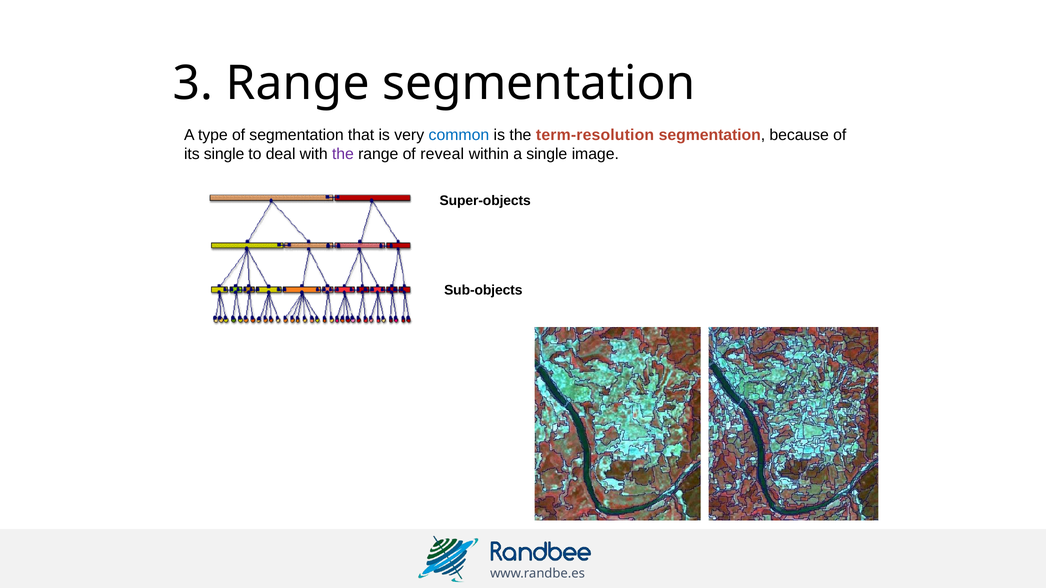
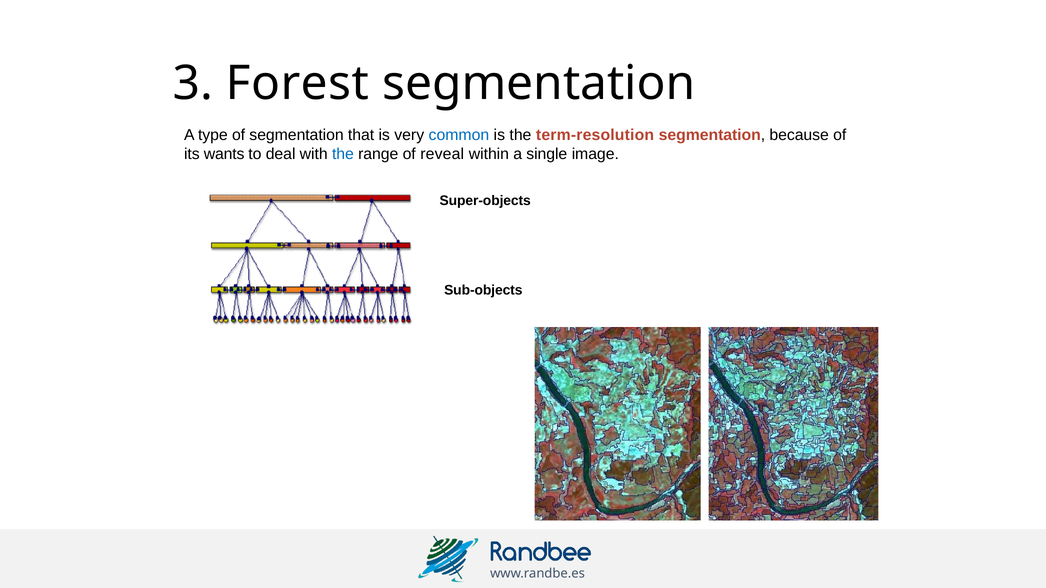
3 Range: Range -> Forest
its single: single -> wants
the at (343, 154) colour: purple -> blue
